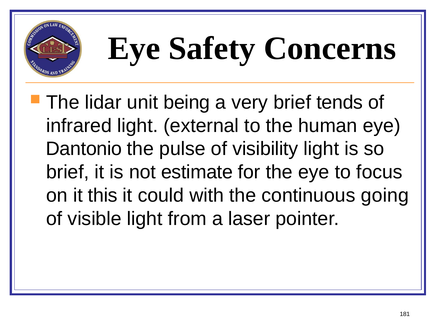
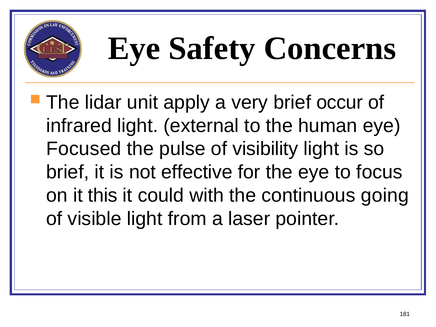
being: being -> apply
tends: tends -> occur
Dantonio: Dantonio -> Focused
estimate: estimate -> effective
